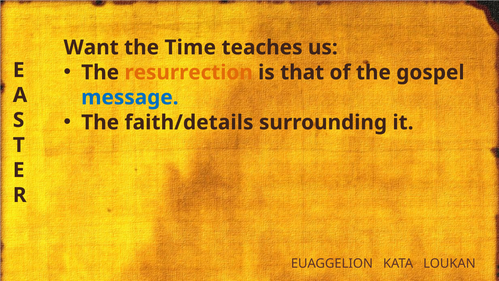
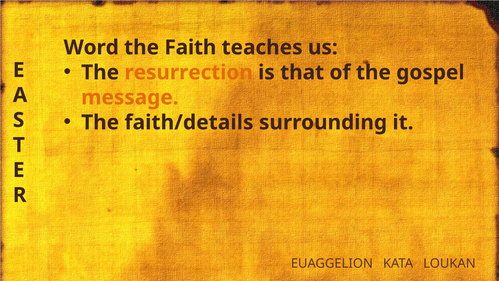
Want: Want -> Word
Time: Time -> Faith
message colour: blue -> orange
